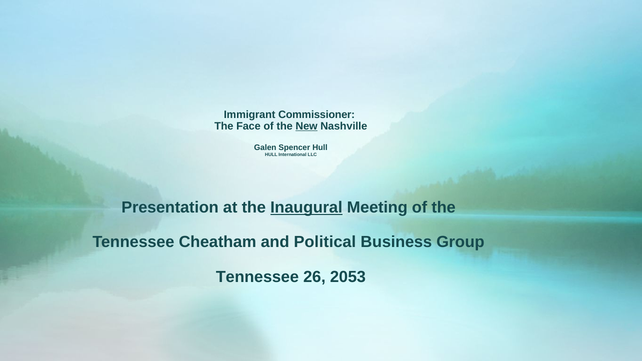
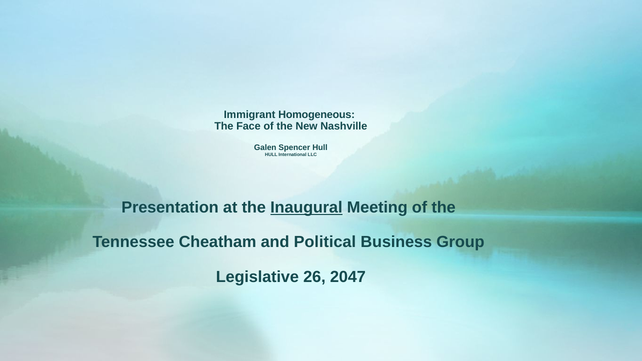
Commissioner: Commissioner -> Homogeneous
New underline: present -> none
Tennessee at (257, 277): Tennessee -> Legislative
2053: 2053 -> 2047
